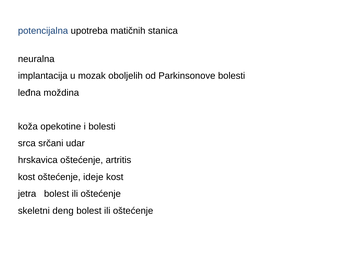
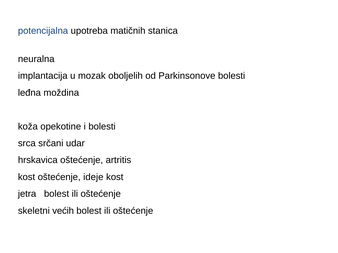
deng: deng -> većih
